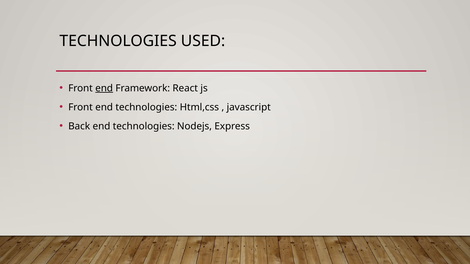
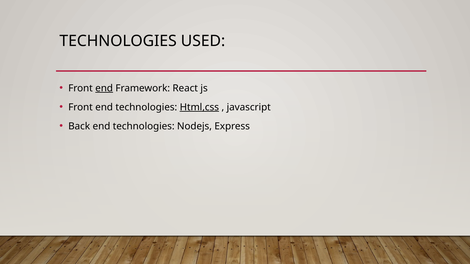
Html,css underline: none -> present
